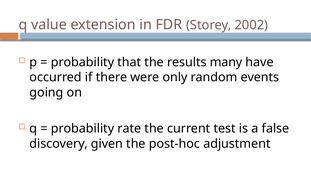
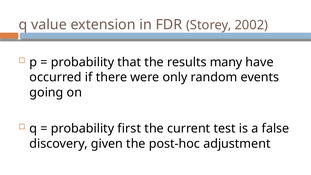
rate: rate -> first
